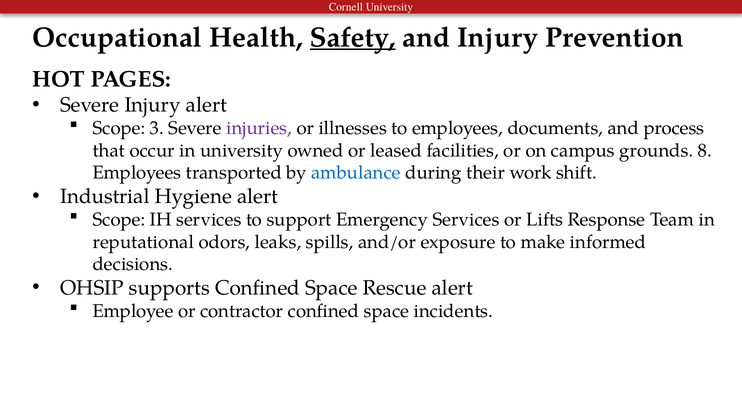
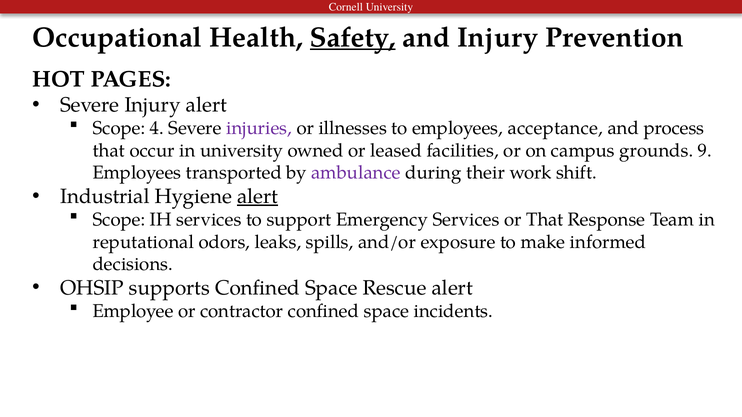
3: 3 -> 4
documents: documents -> acceptance
8: 8 -> 9
ambulance colour: blue -> purple
alert at (258, 197) underline: none -> present
or Lifts: Lifts -> That
